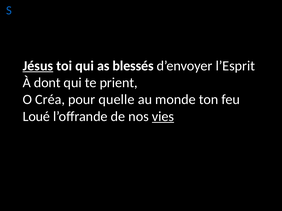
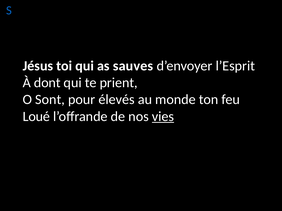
Jésus underline: present -> none
blessés: blessés -> sauves
Créa: Créa -> Sont
quelle: quelle -> élevés
